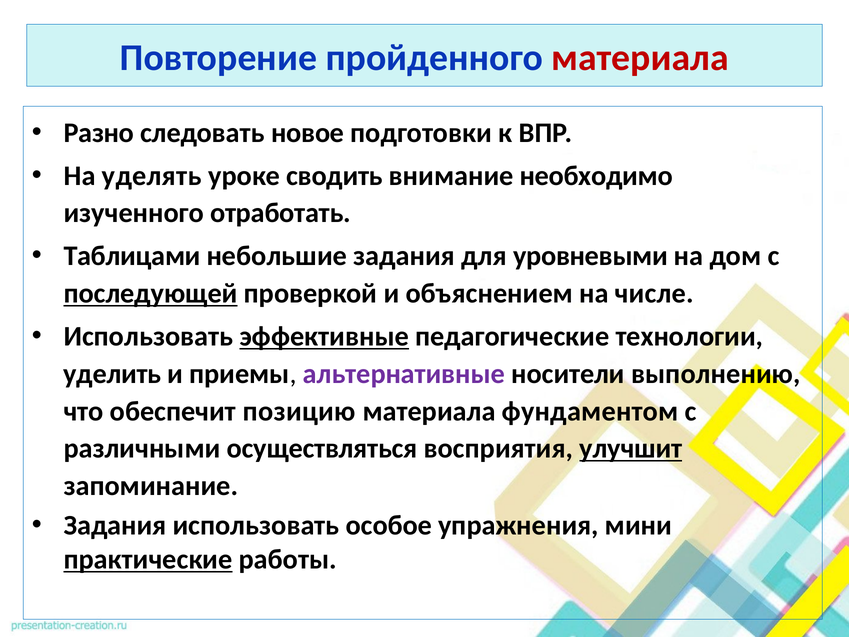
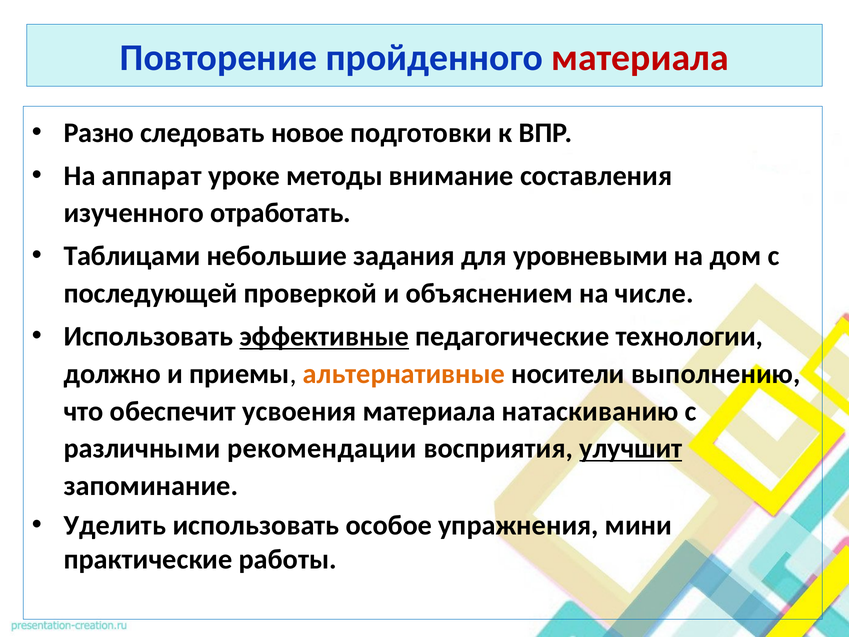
уделять: уделять -> аппарат
сводить: сводить -> методы
необходимо: необходимо -> составления
последующей underline: present -> none
уделить: уделить -> должно
альтернативные colour: purple -> orange
позицию: позицию -> усвоения
фундаментом: фундаментом -> натаскиванию
осуществляться: осуществляться -> рекомендации
Задания at (115, 525): Задания -> Уделить
практические underline: present -> none
